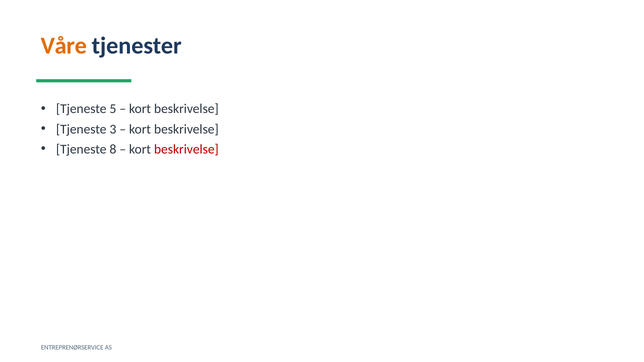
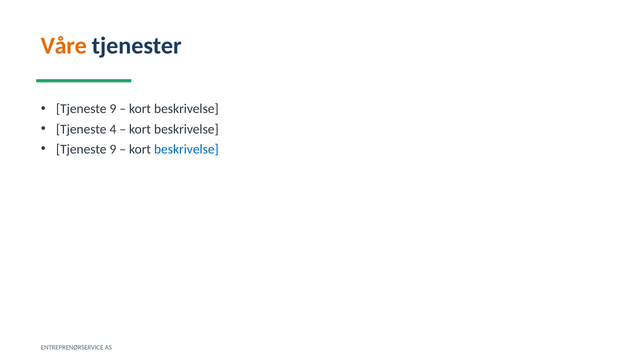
5 at (113, 109): 5 -> 9
3: 3 -> 4
8 at (113, 149): 8 -> 9
beskrivelse at (186, 149) colour: red -> blue
